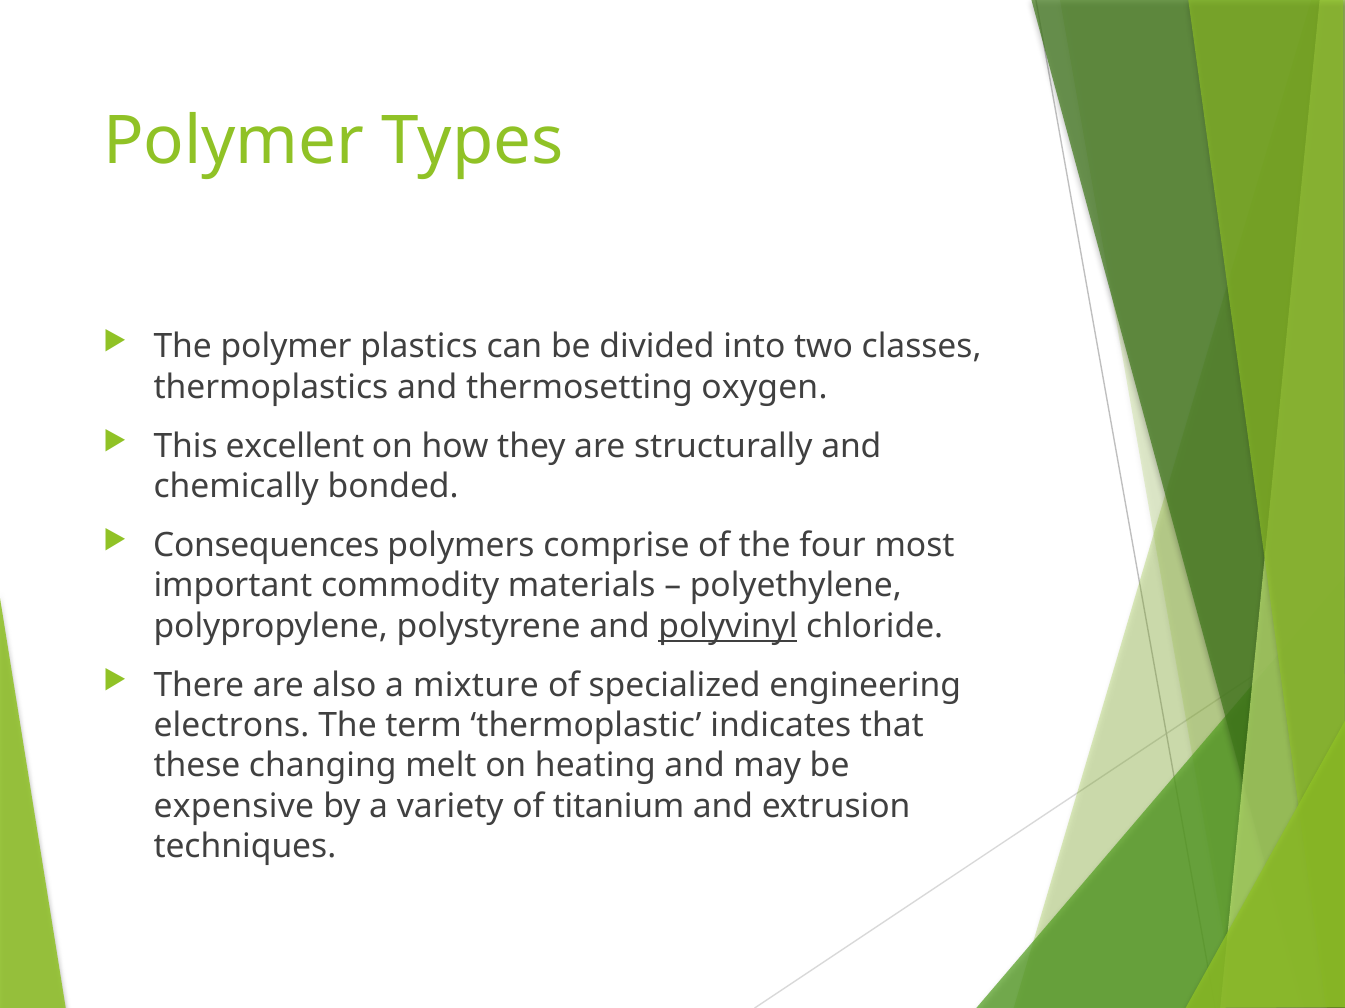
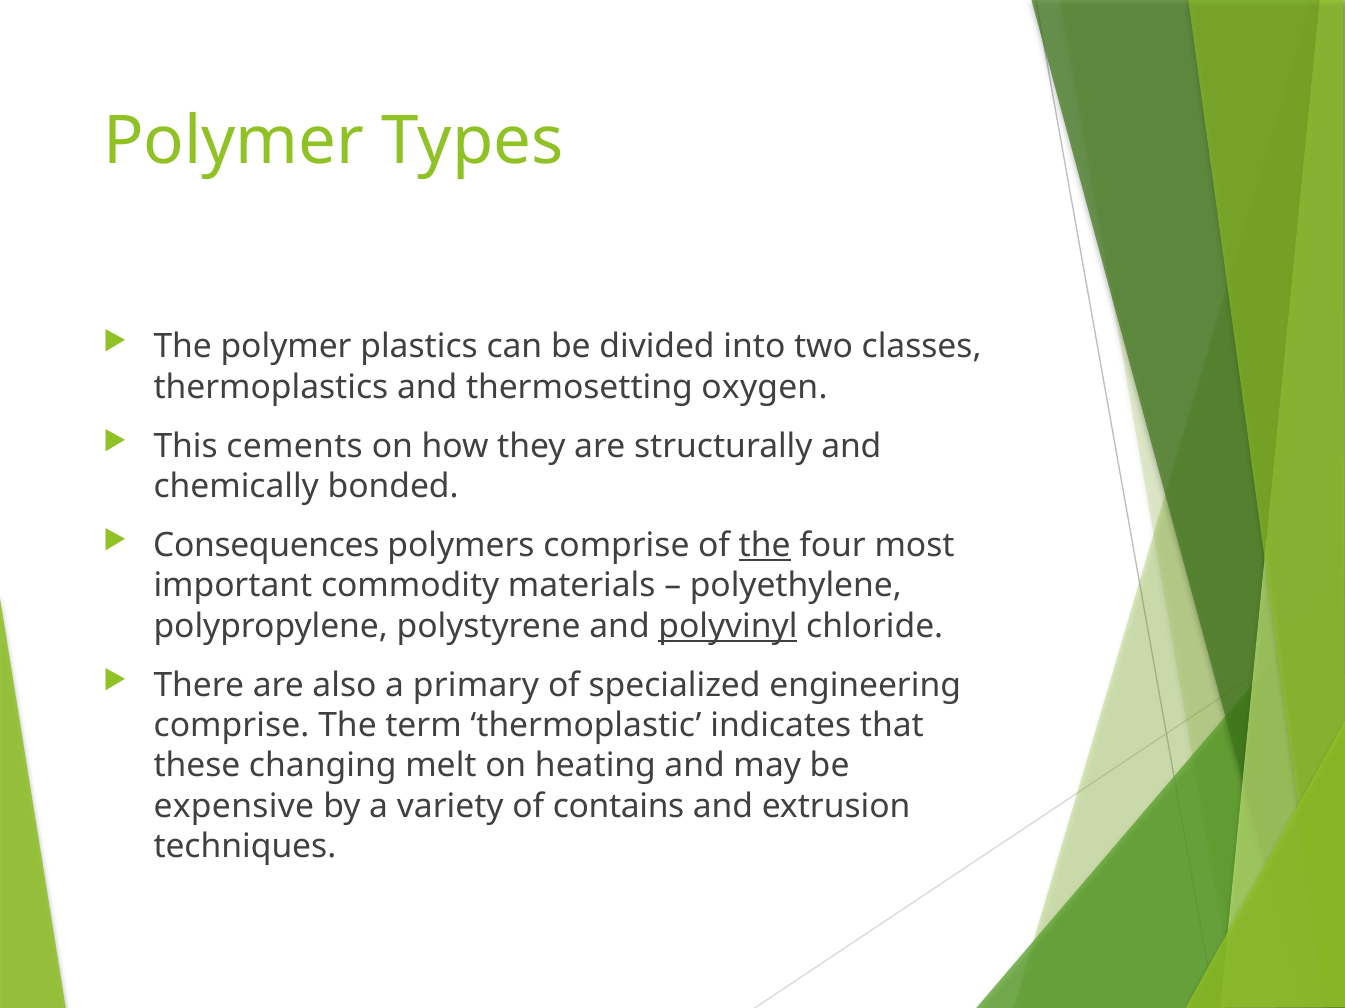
excellent: excellent -> cements
the at (765, 546) underline: none -> present
mixture: mixture -> primary
electrons at (231, 726): electrons -> comprise
titanium: titanium -> contains
